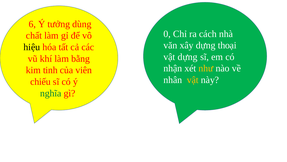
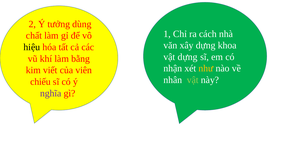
6: 6 -> 2
0: 0 -> 1
thoại: thoại -> khoa
tinh: tinh -> viết
vật at (193, 80) colour: yellow -> light green
nghĩa colour: green -> purple
